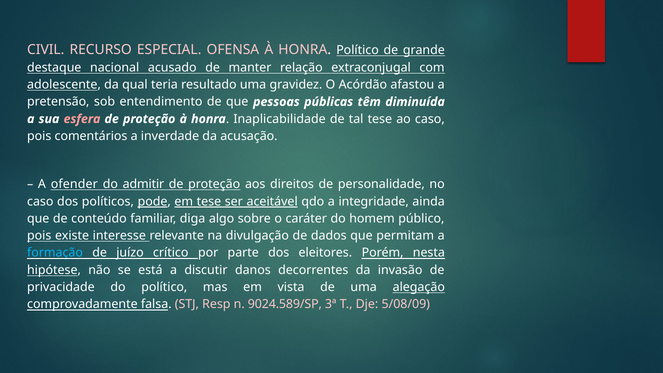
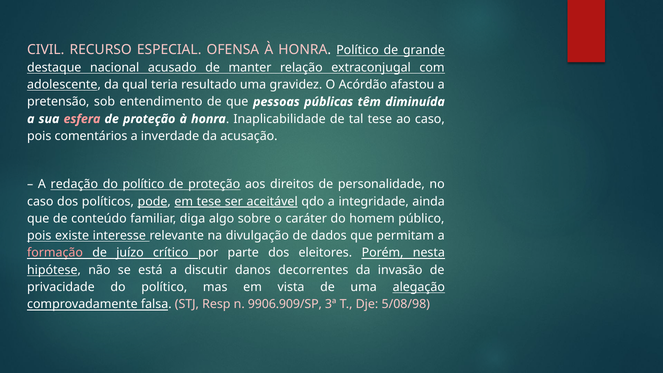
ofender: ofender -> redação
admitir at (143, 184): admitir -> político
formação colour: light blue -> pink
9024.589/SP: 9024.589/SP -> 9906.909/SP
5/08/09: 5/08/09 -> 5/08/98
